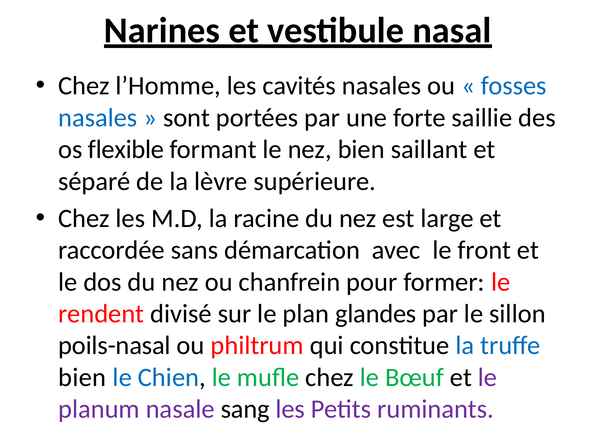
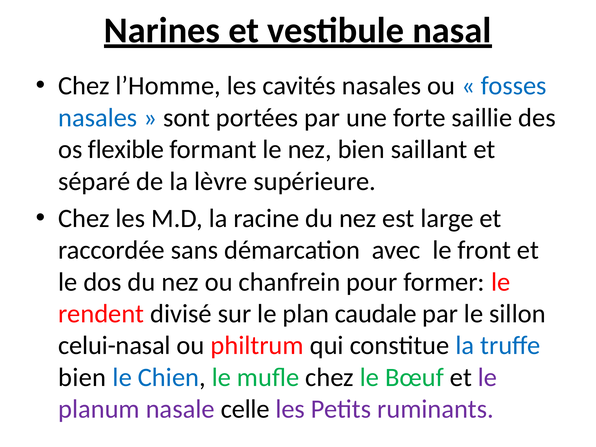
glandes: glandes -> caudale
poils-nasal: poils-nasal -> celui-nasal
sang: sang -> celle
